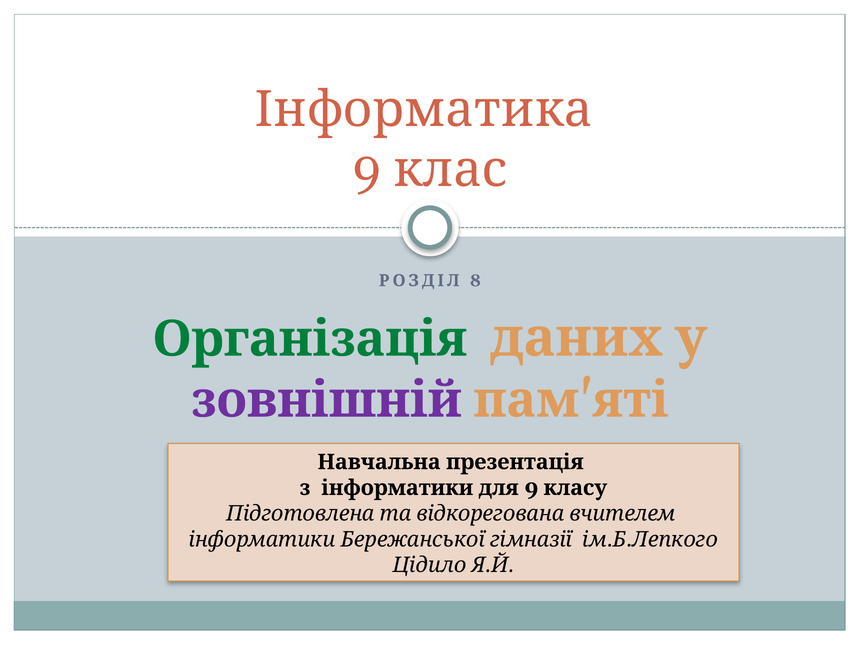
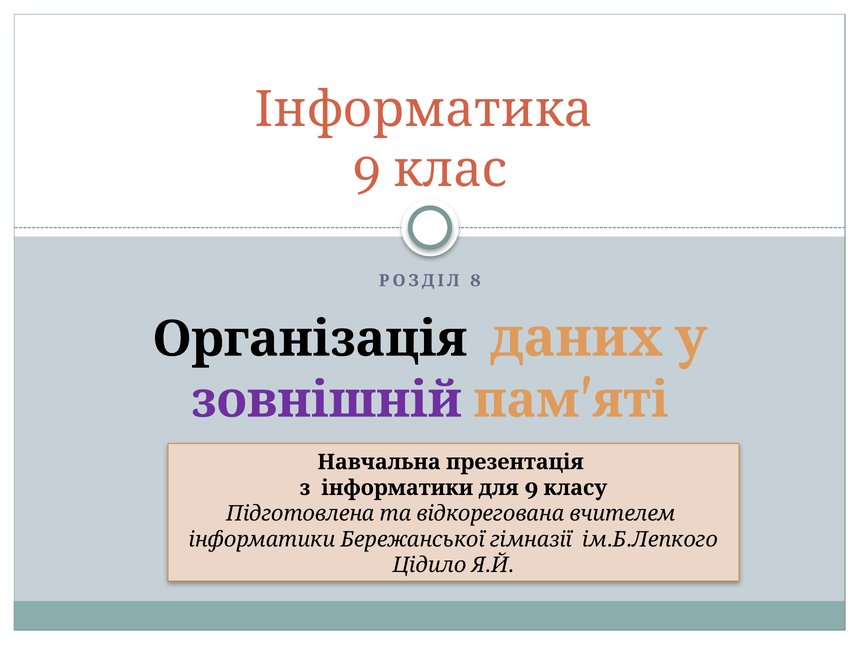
Організація colour: green -> black
